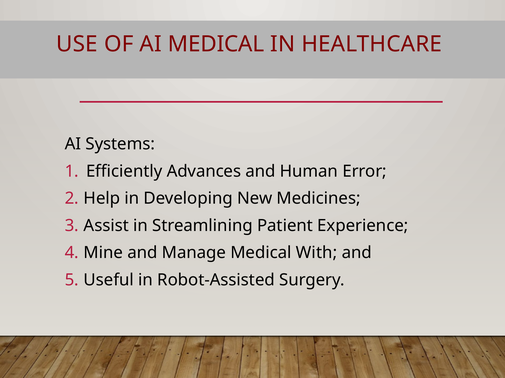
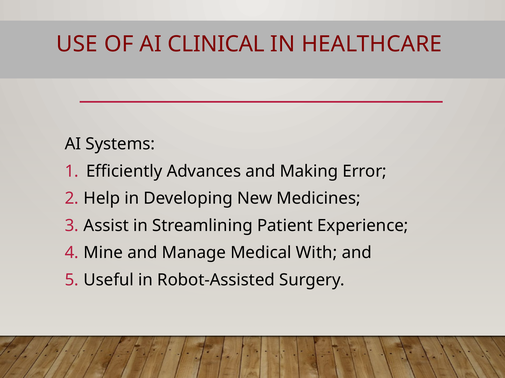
AI MEDICAL: MEDICAL -> CLINICAL
Human: Human -> Making
